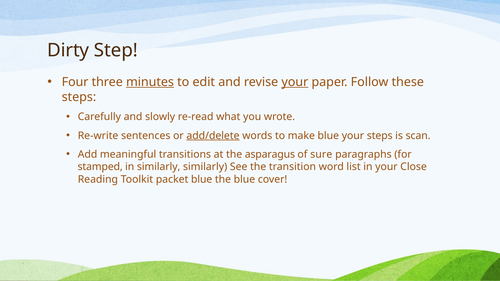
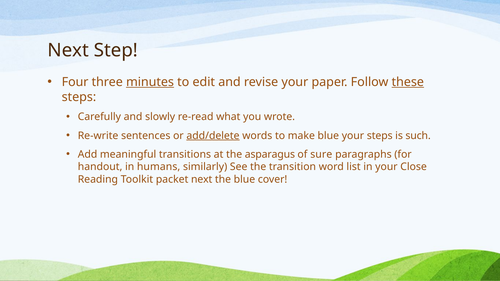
Dirty at (68, 50): Dirty -> Next
your at (295, 82) underline: present -> none
these underline: none -> present
scan: scan -> such
stamped: stamped -> handout
in similarly: similarly -> humans
packet blue: blue -> next
